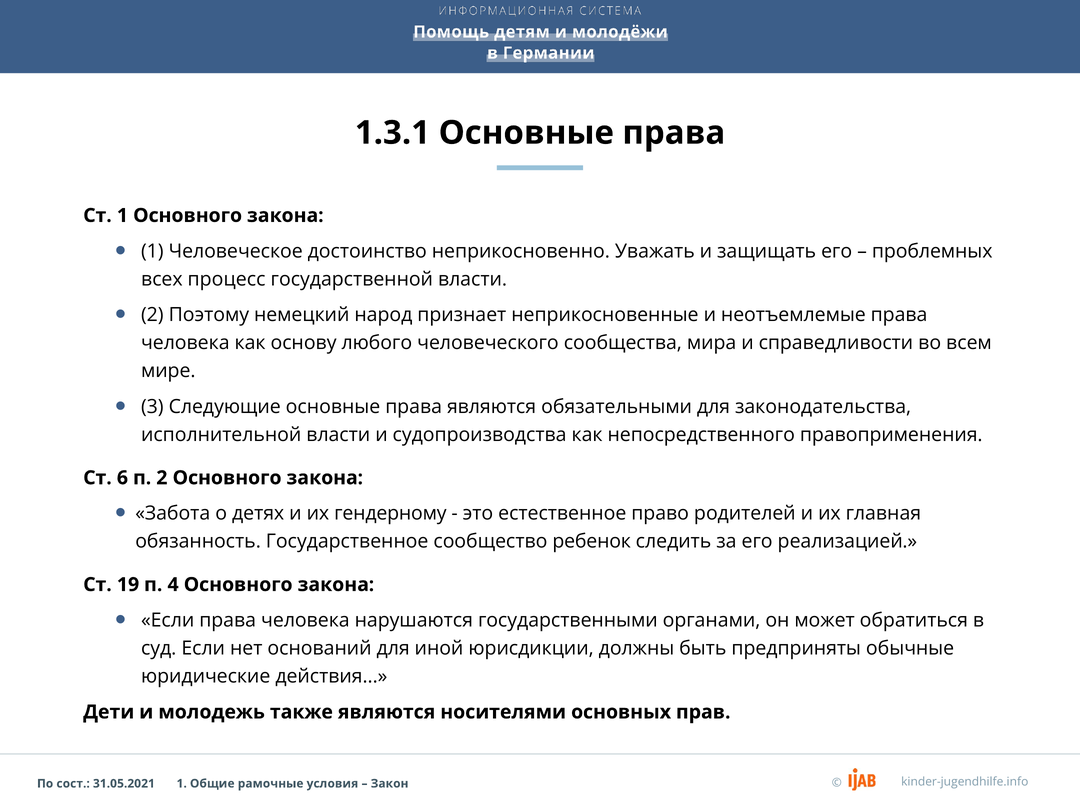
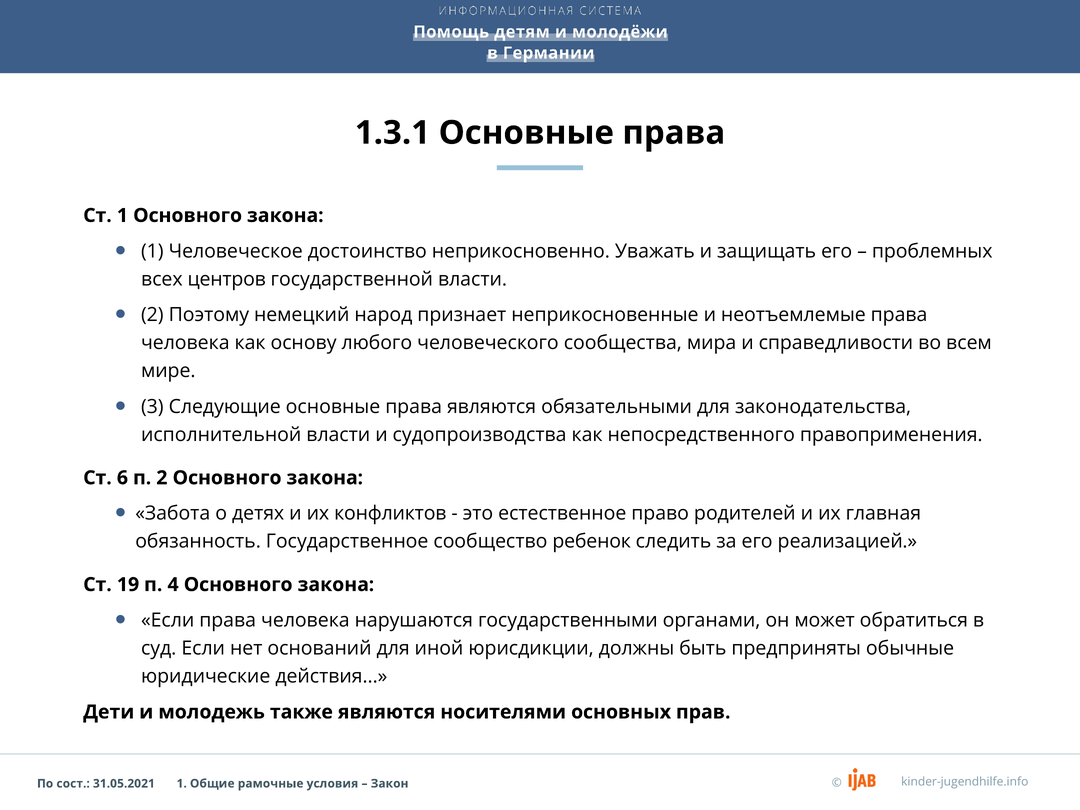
процесс: процесс -> центров
гендерному: гендерному -> конфликтов
